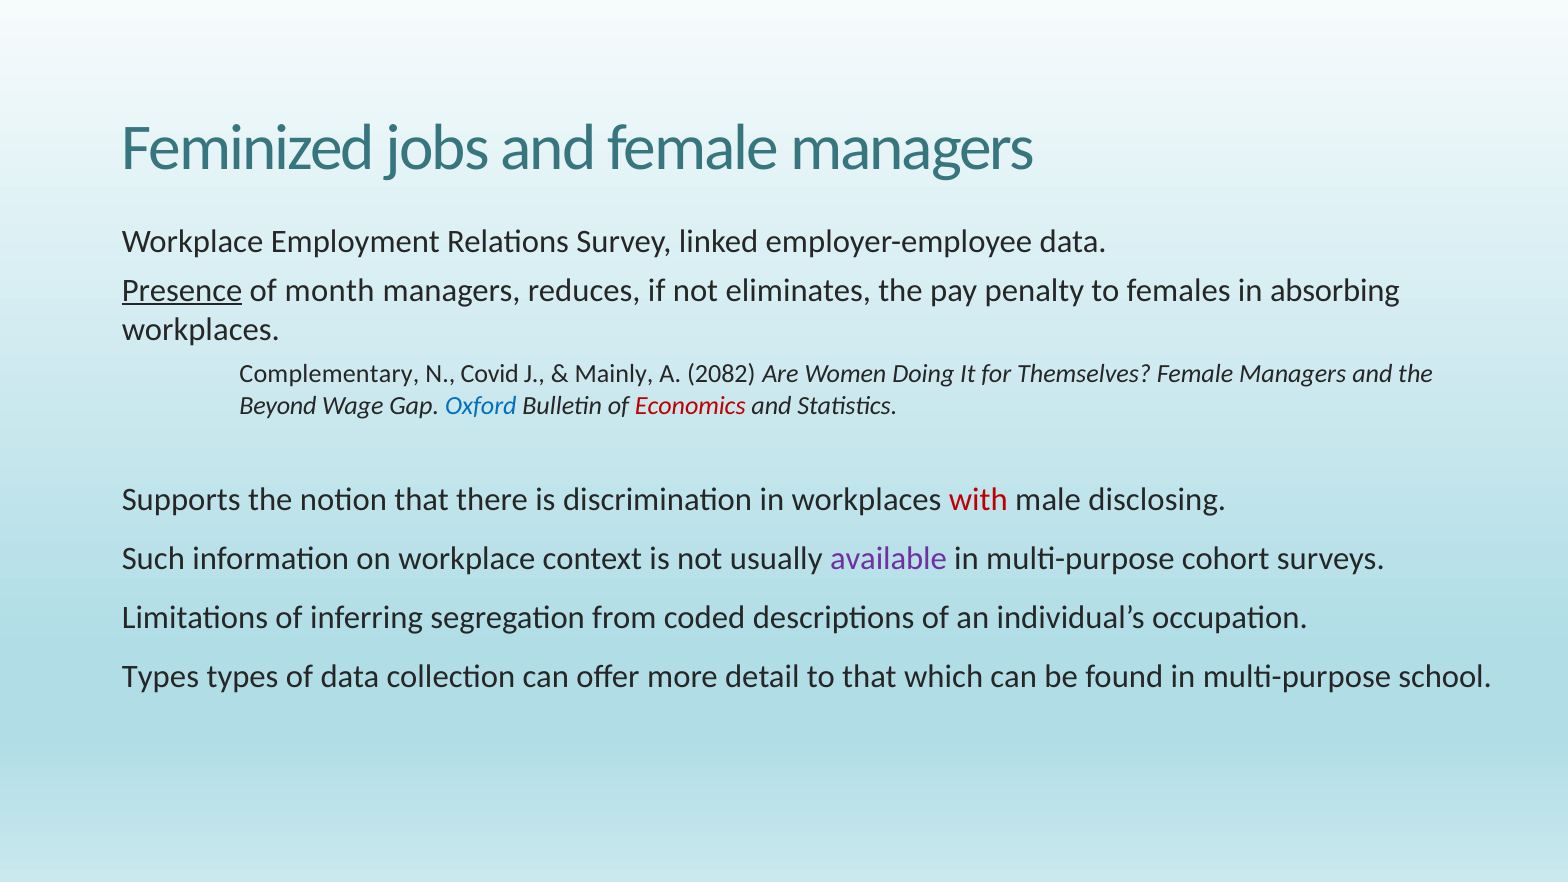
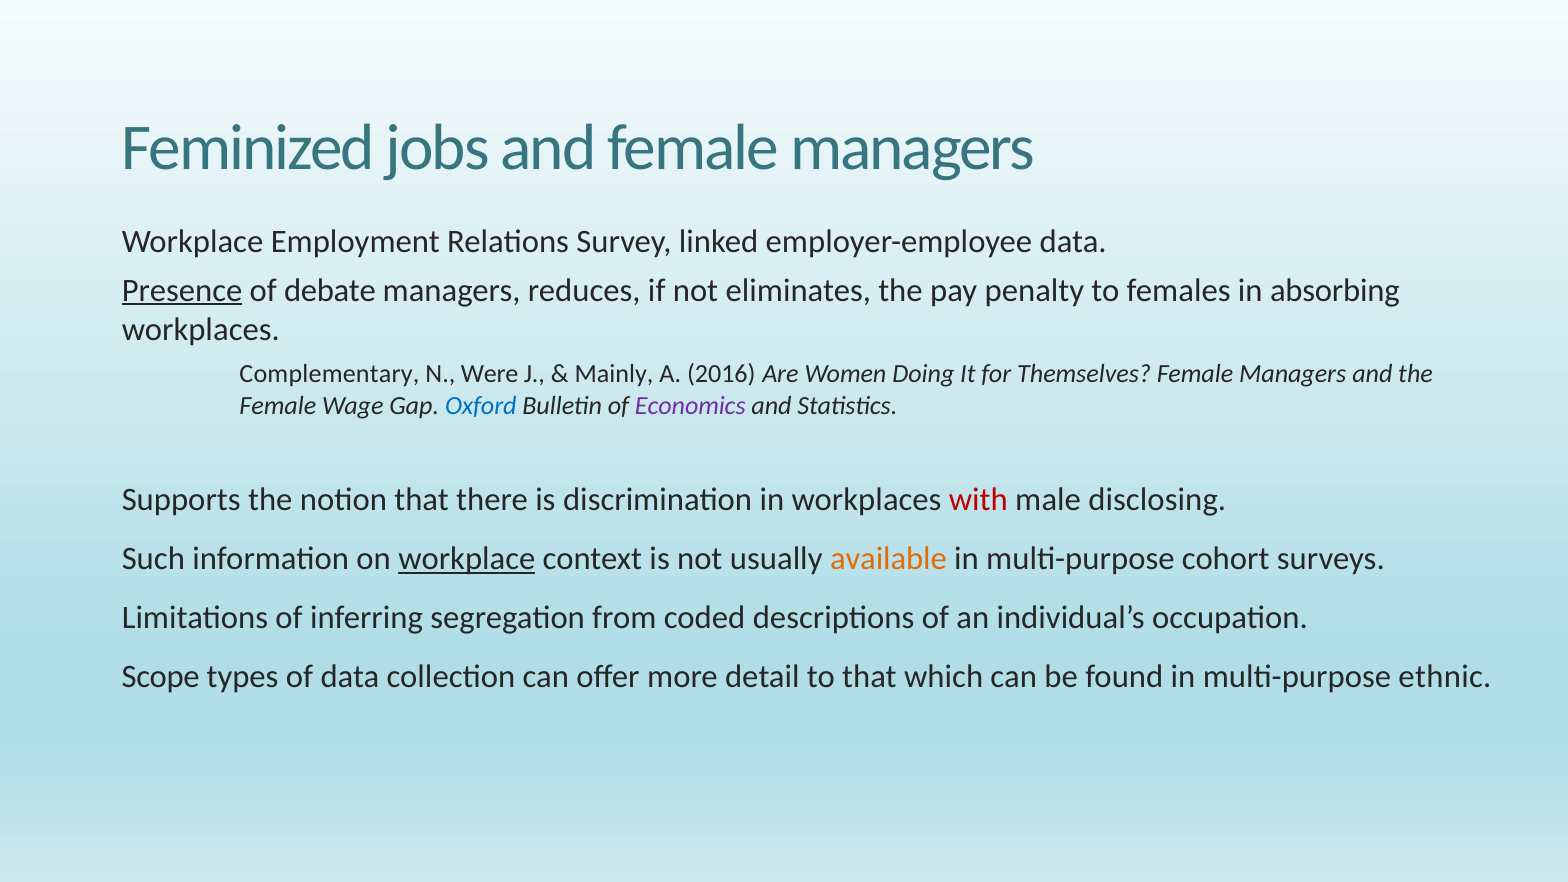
month: month -> debate
Covid: Covid -> Were
2082: 2082 -> 2016
Beyond at (278, 405): Beyond -> Female
Economics colour: red -> purple
workplace at (467, 559) underline: none -> present
available colour: purple -> orange
Types at (160, 677): Types -> Scope
school: school -> ethnic
